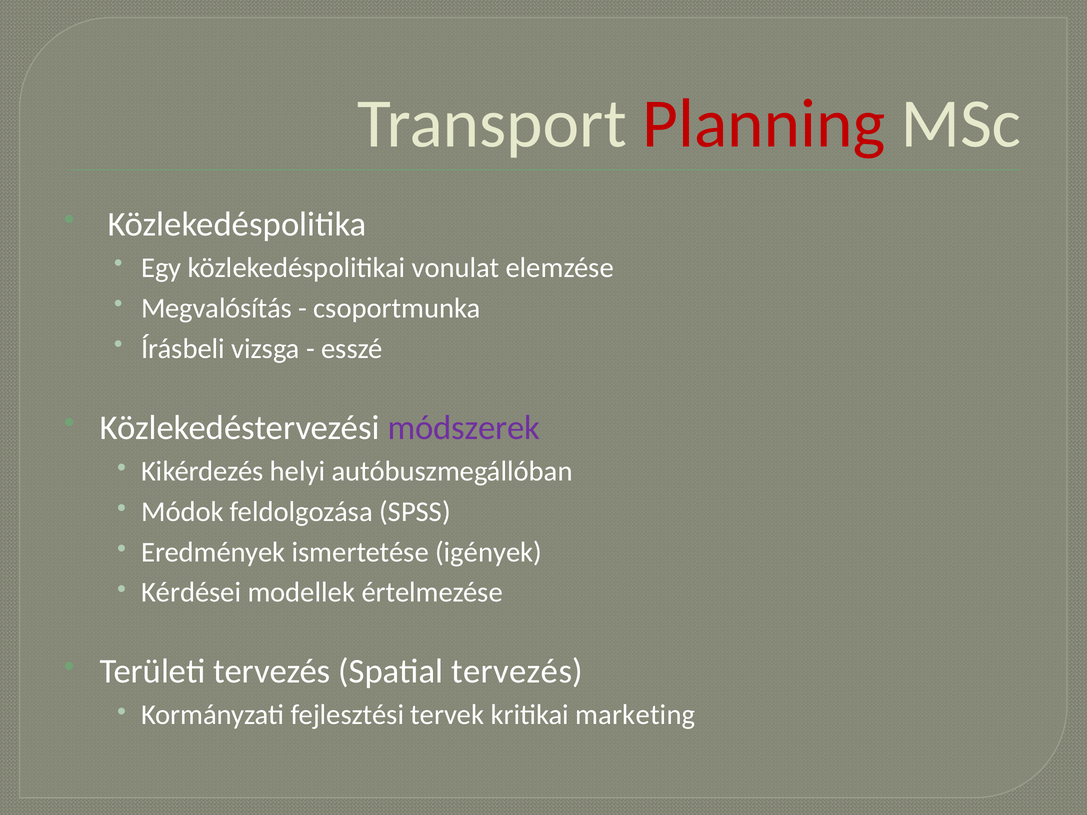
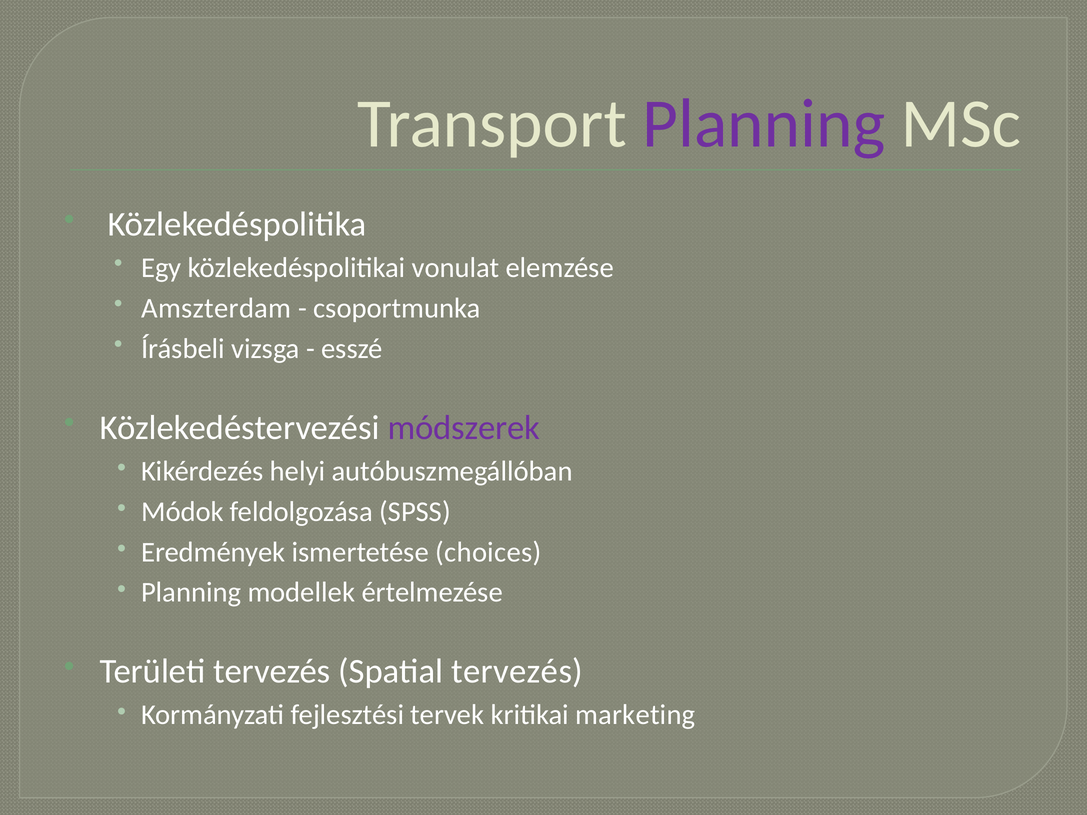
Planning at (764, 124) colour: red -> purple
Megvalósítás: Megvalósítás -> Amszterdam
igények: igények -> choices
Kérdései at (191, 593): Kérdései -> Planning
